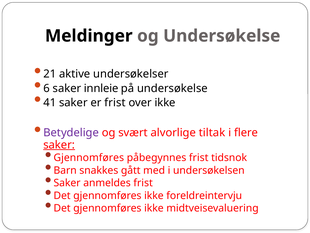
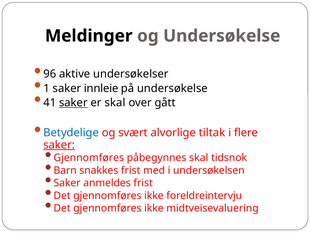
21: 21 -> 96
6: 6 -> 1
saker at (73, 102) underline: none -> present
er frist: frist -> skal
over ikke: ikke -> gått
Betydelige colour: purple -> blue
påbegynnes frist: frist -> skal
snakkes gått: gått -> frist
